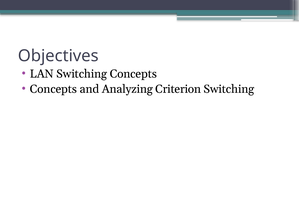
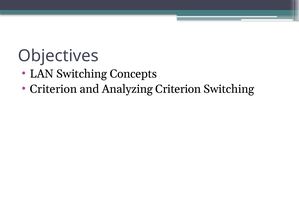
Concepts at (53, 89): Concepts -> Criterion
